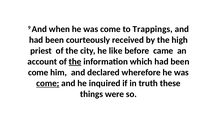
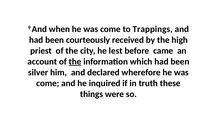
like: like -> lest
come at (38, 73): come -> silver
come at (48, 83) underline: present -> none
